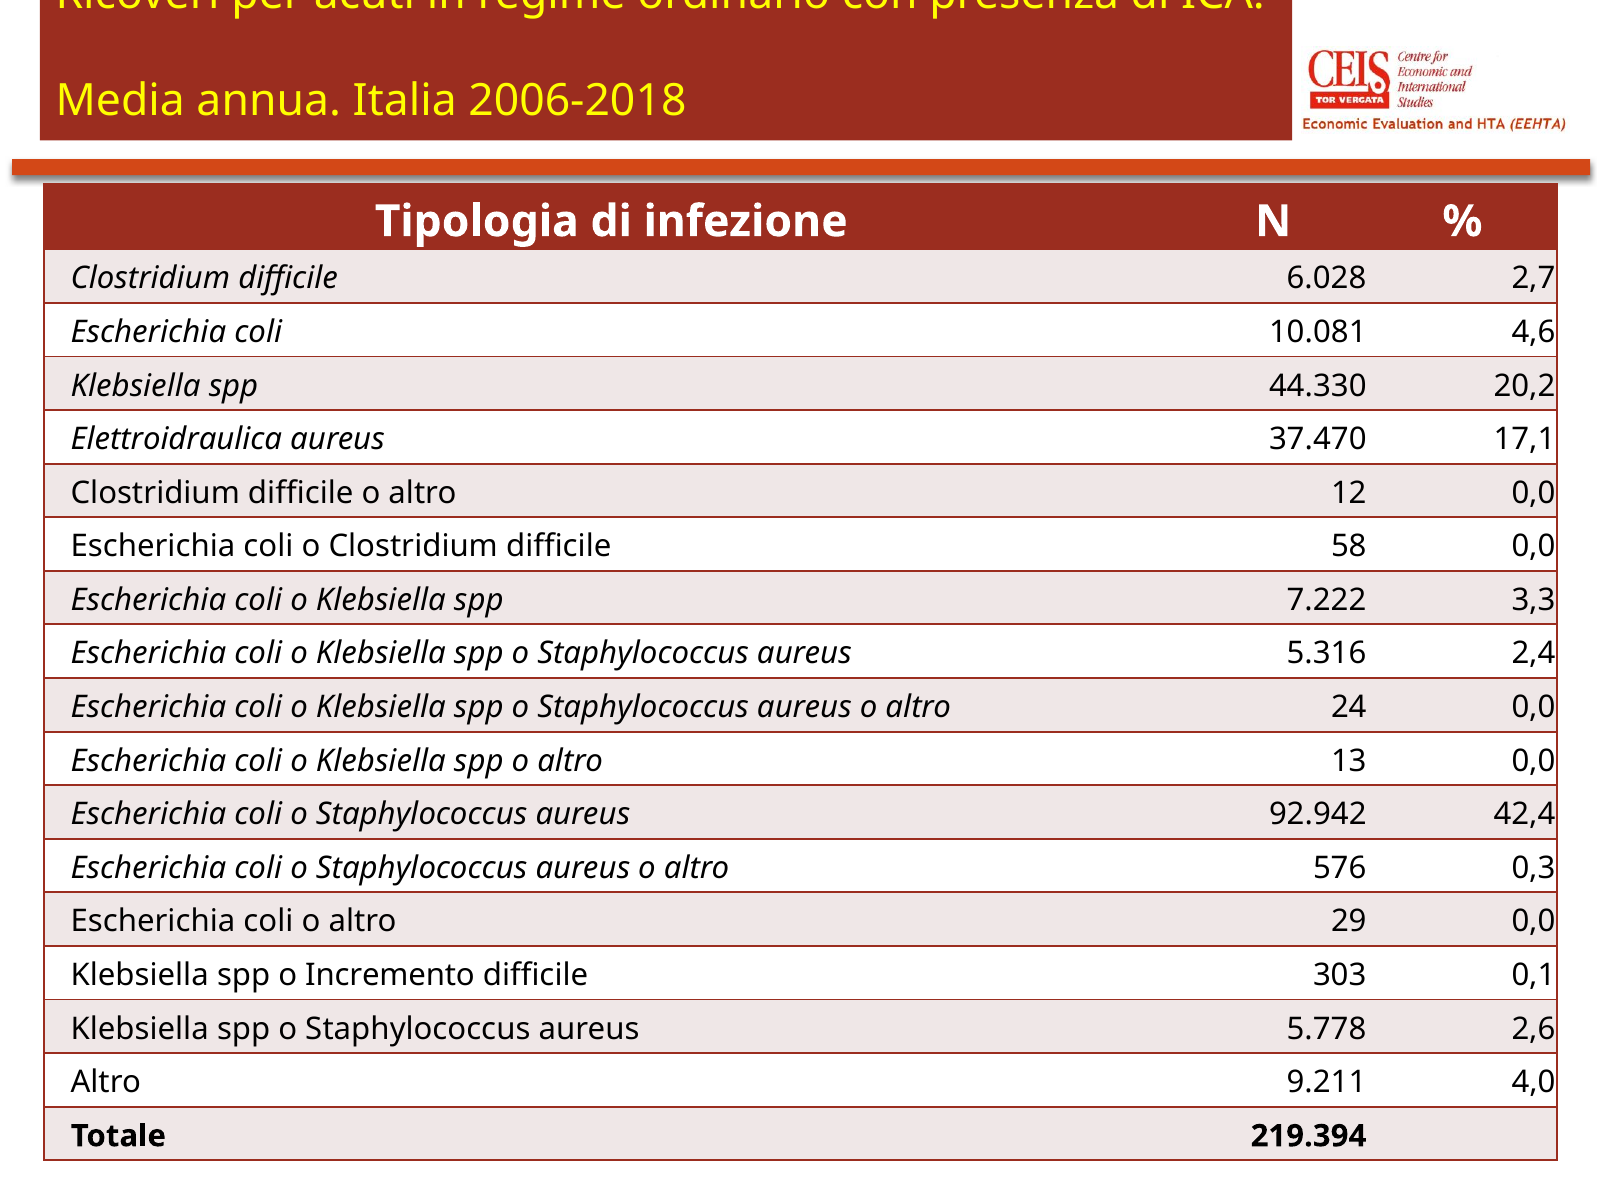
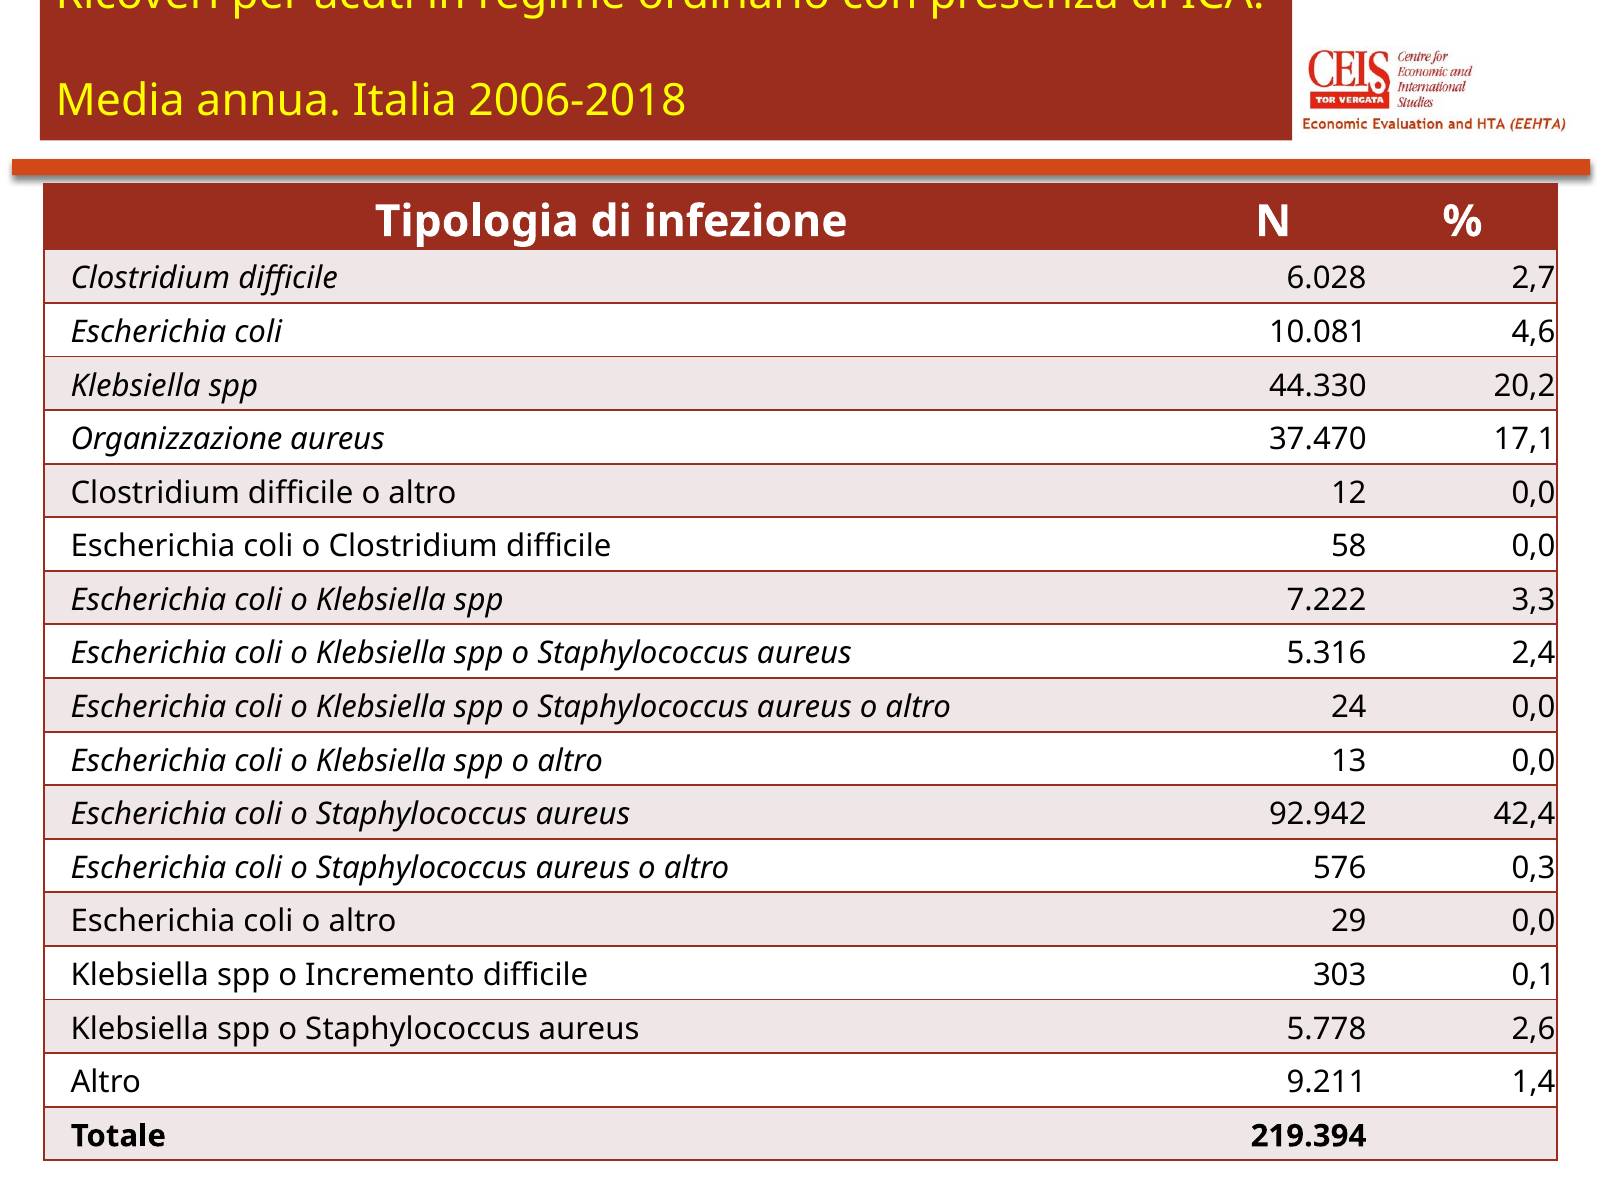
Elettroidraulica: Elettroidraulica -> Organizzazione
4,0: 4,0 -> 1,4
